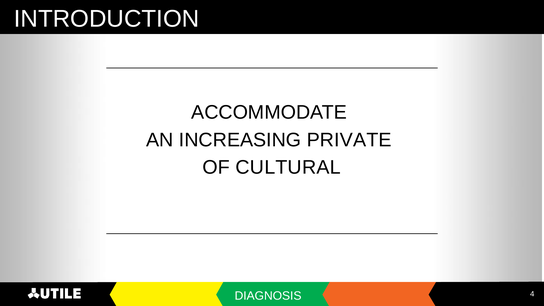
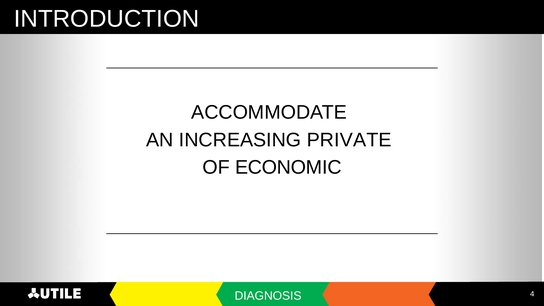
CULTURAL: CULTURAL -> ECONOMIC
